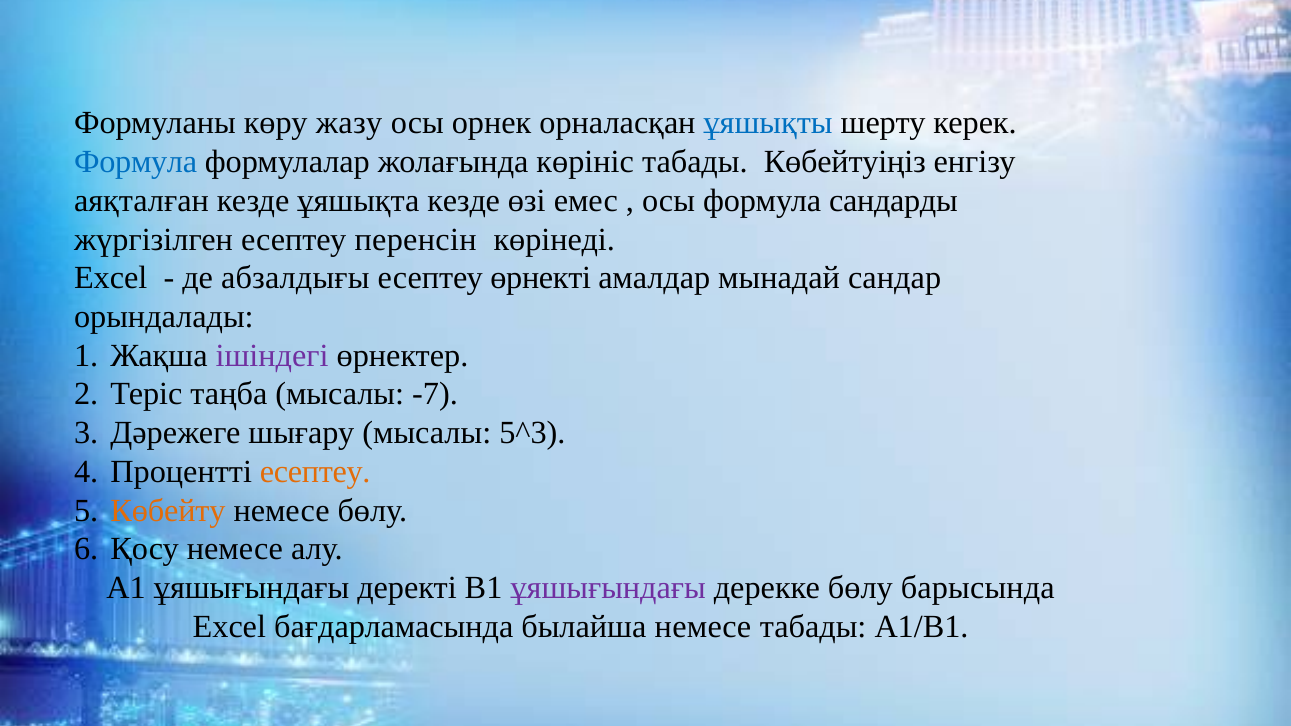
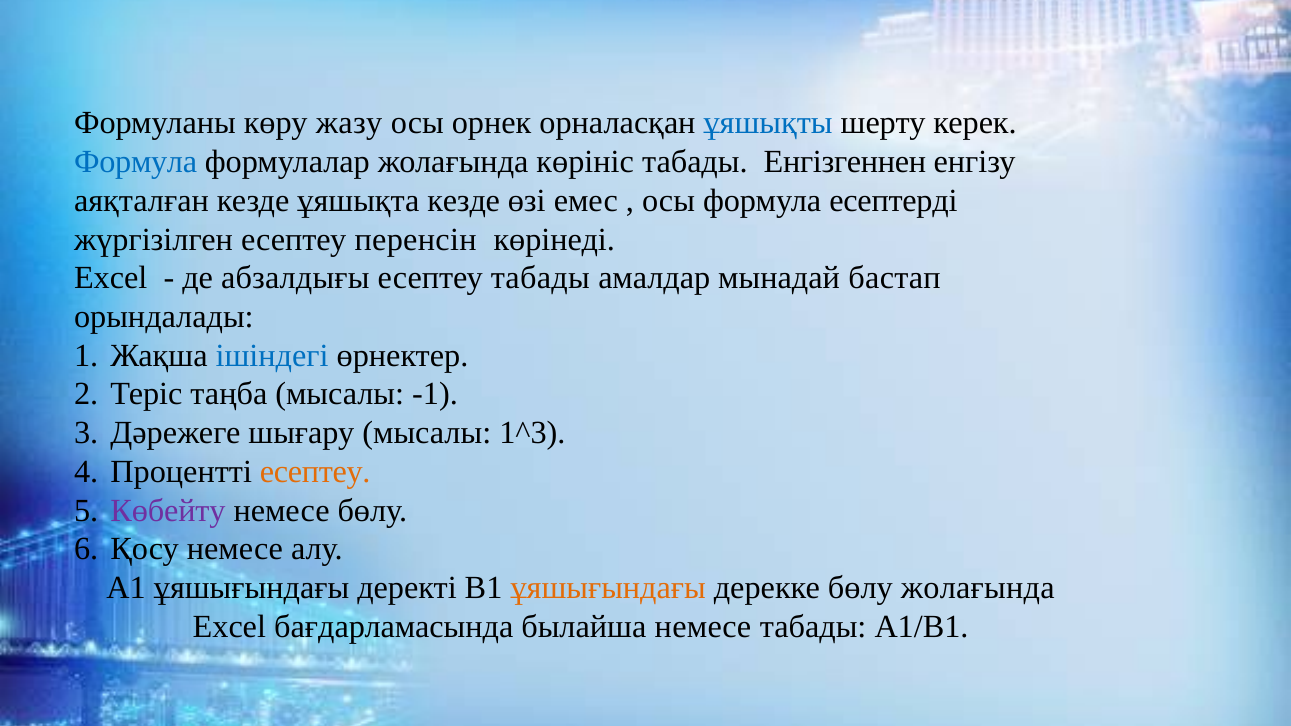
Көбейтуіңіз: Көбейтуіңіз -> Енгізгеннен
сандарды: сандарды -> есептерді
есептеу өрнекті: өрнекті -> табады
сандар: сандар -> бастап
ішіндегі colour: purple -> blue
-7: -7 -> -1
5^3: 5^3 -> 1^3
Көбейту colour: orange -> purple
ұяшығындағы at (608, 588) colour: purple -> orange
бөлу барысында: барысында -> жолағында
